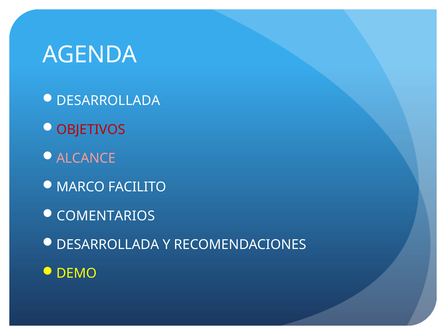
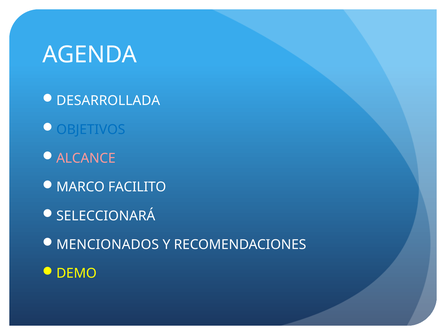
OBJETIVOS colour: red -> blue
COMENTARIOS: COMENTARIOS -> SELECCIONARÁ
DESARROLLADA at (108, 244): DESARROLLADA -> MENCIONADOS
